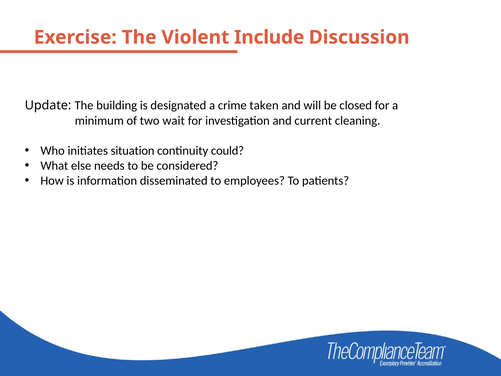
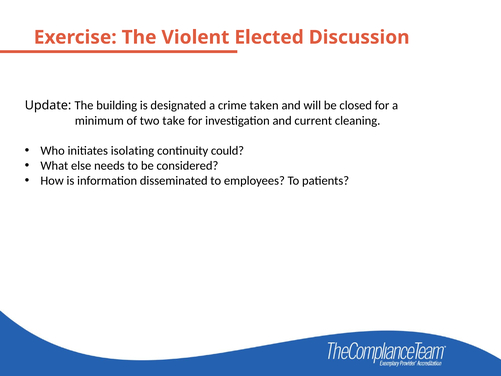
Include: Include -> Elected
wait: wait -> take
situation: situation -> isolating
